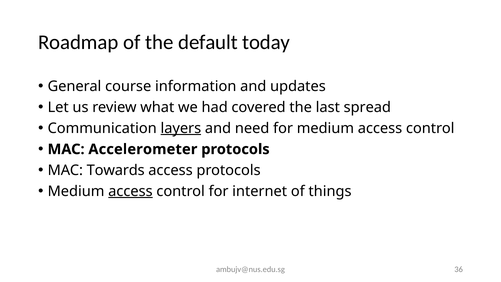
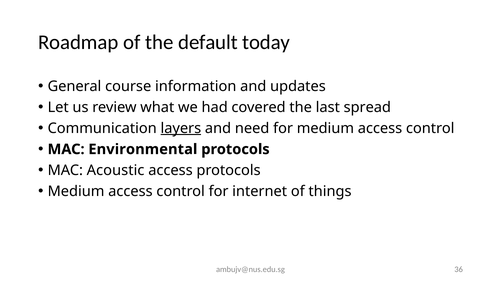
Accelerometer: Accelerometer -> Environmental
Towards: Towards -> Acoustic
access at (130, 191) underline: present -> none
